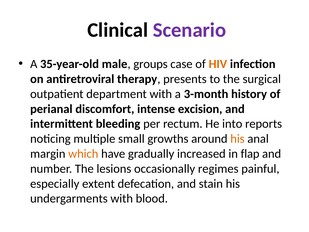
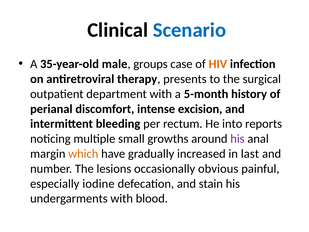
Scenario colour: purple -> blue
3-month: 3-month -> 5-month
his at (237, 139) colour: orange -> purple
flap: flap -> last
regimes: regimes -> obvious
extent: extent -> iodine
